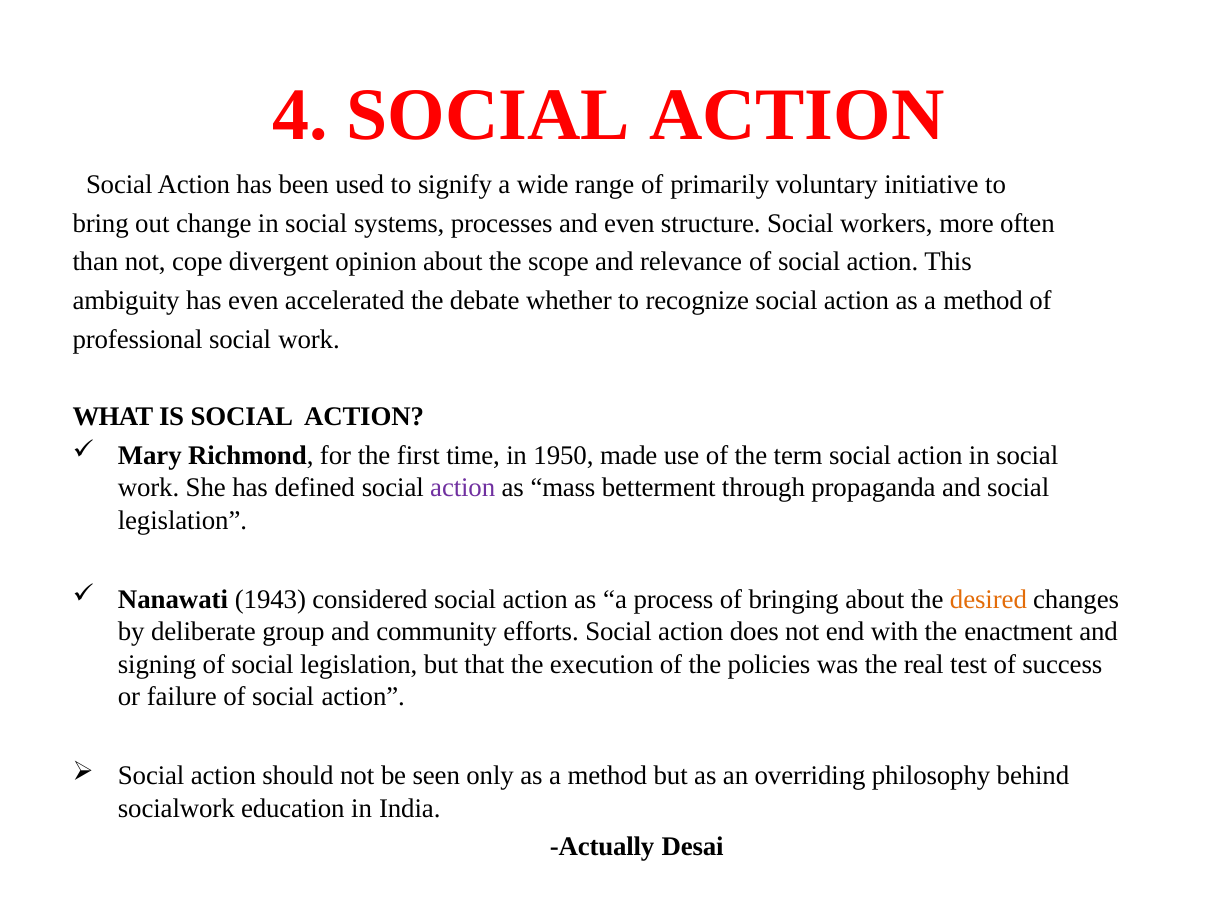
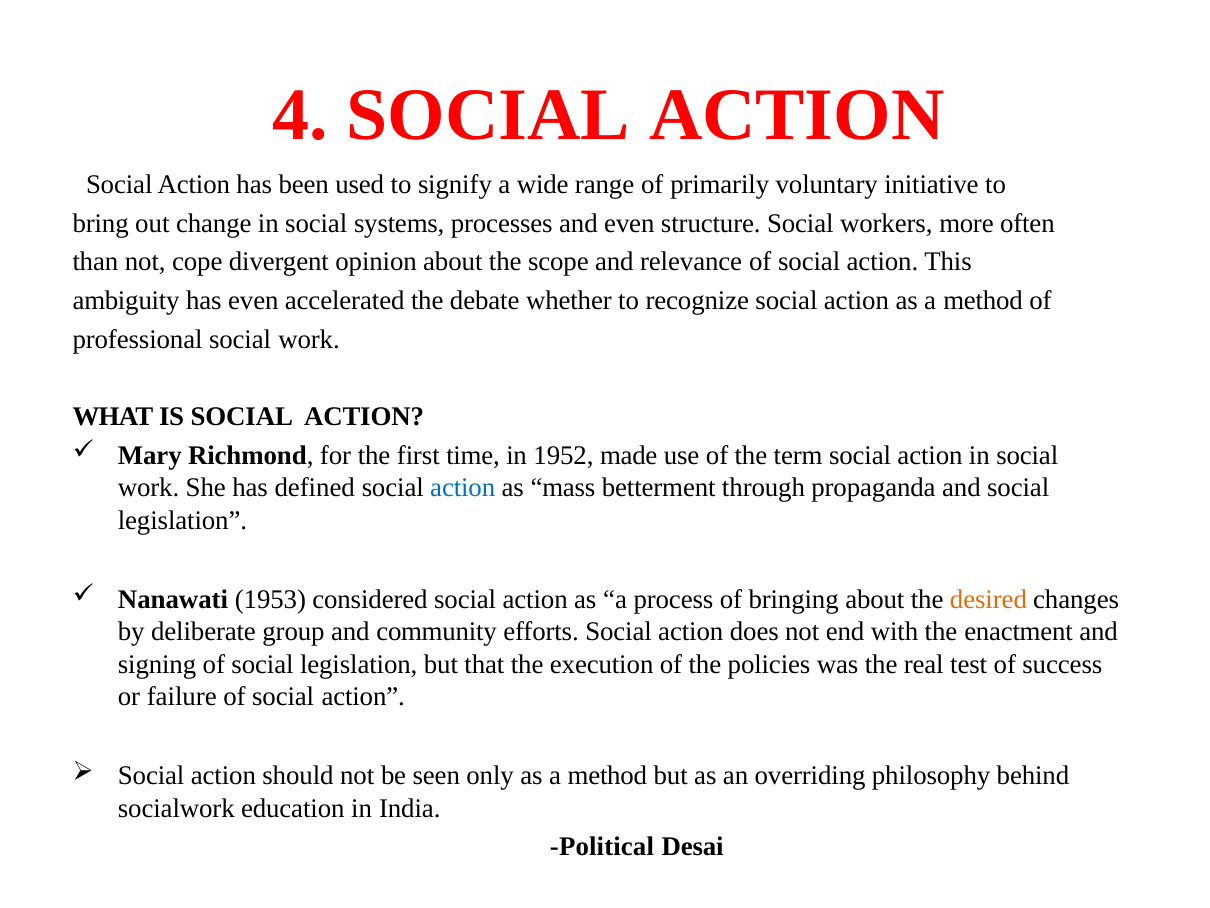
1950: 1950 -> 1952
action at (463, 488) colour: purple -> blue
1943: 1943 -> 1953
Actually: Actually -> Political
